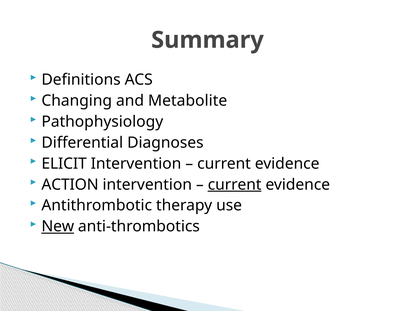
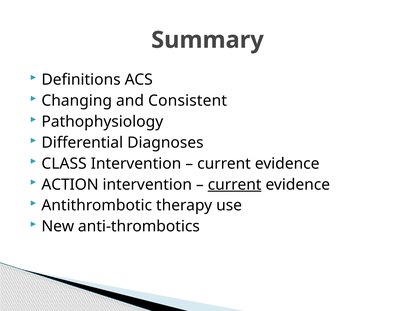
Metabolite: Metabolite -> Consistent
ELICIT: ELICIT -> CLASS
New underline: present -> none
